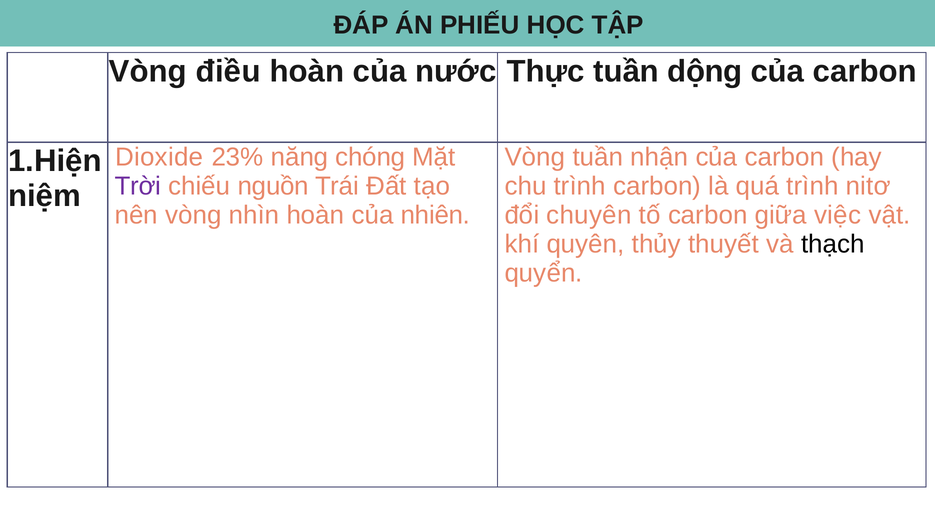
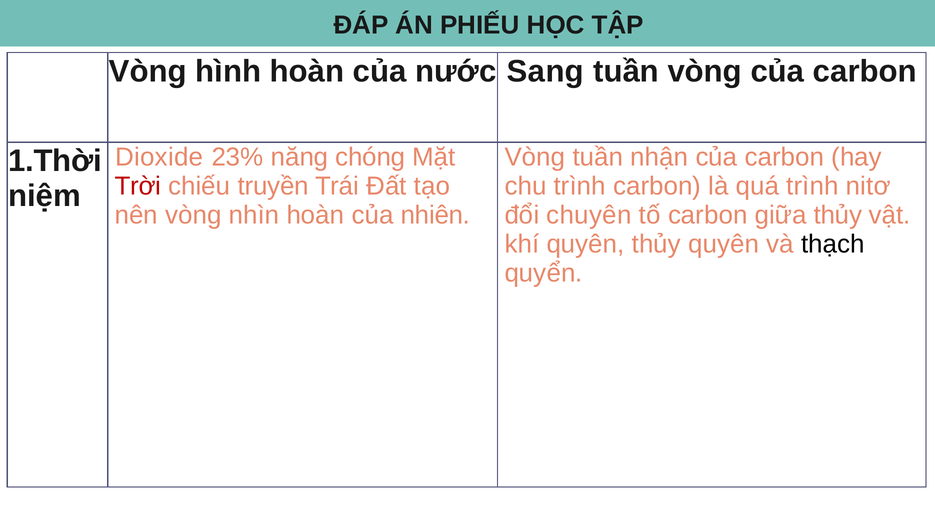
điều: điều -> hình
Thực: Thực -> Sang
tuần dộng: dộng -> vòng
1.Hiện: 1.Hiện -> 1.Thời
Trời colour: purple -> red
nguồn: nguồn -> truyền
giữa việc: việc -> thủy
thủy thuyết: thuyết -> quyên
